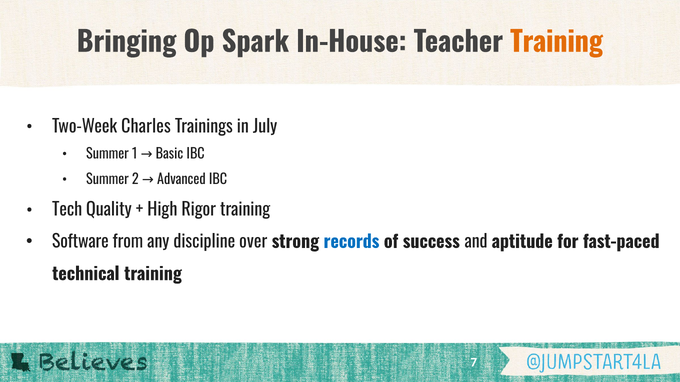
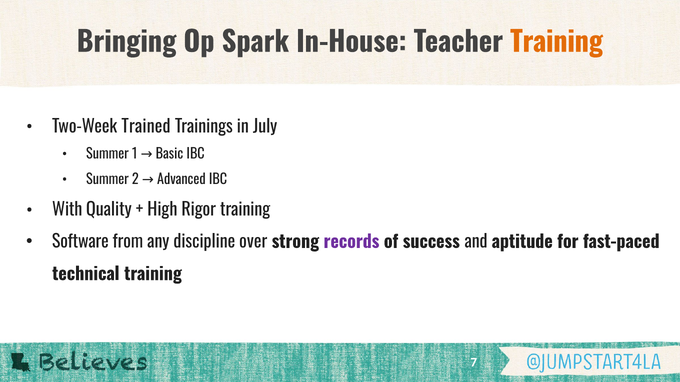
Charles: Charles -> Trained
Tech: Tech -> With
records colour: blue -> purple
